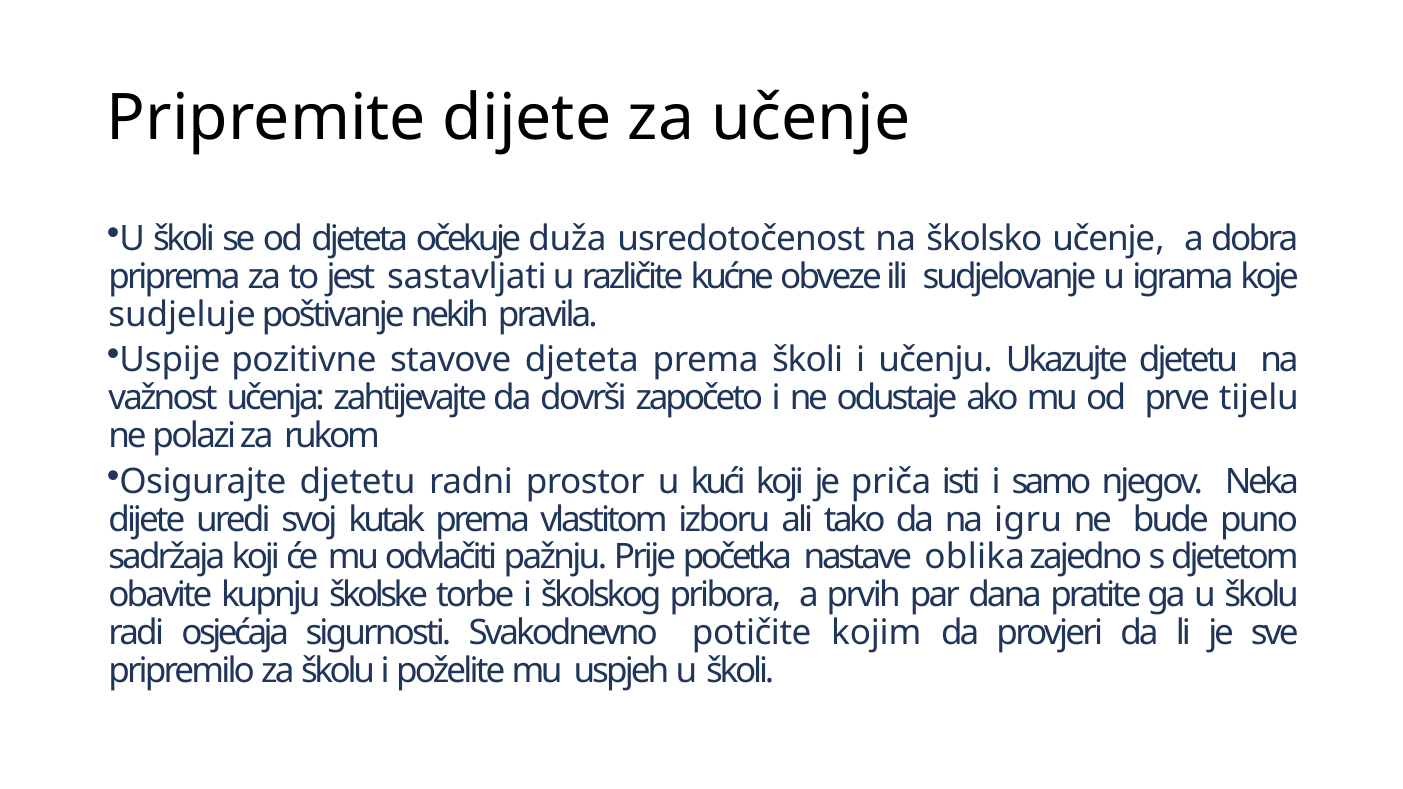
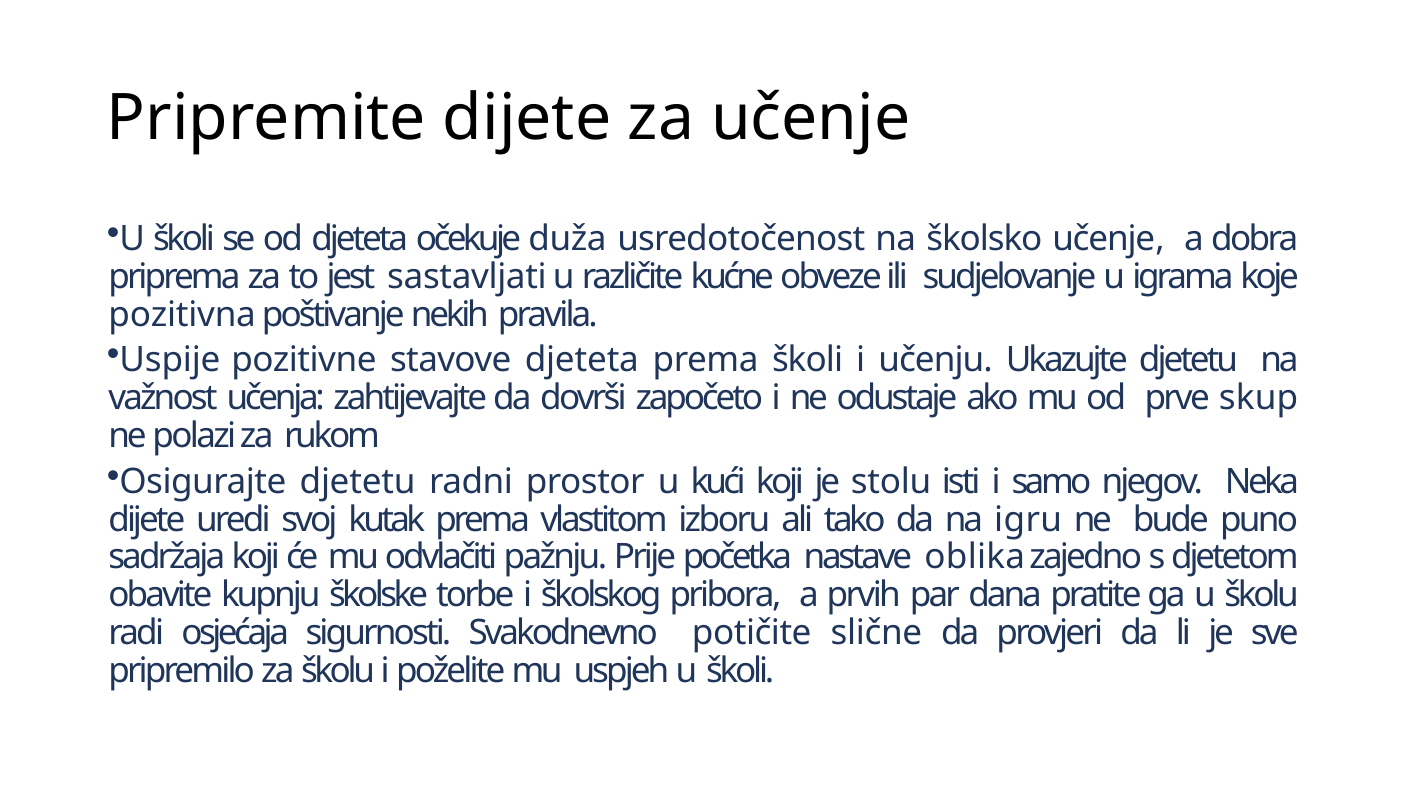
sudjeluje: sudjeluje -> pozitivna
tijelu: tijelu -> skup
priča: priča -> stolu
kojim: kojim -> slične
